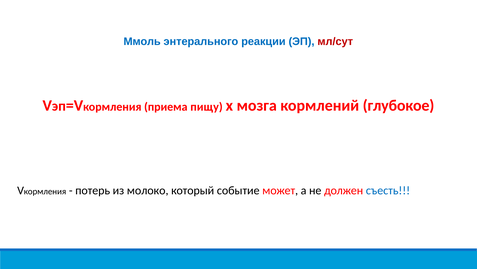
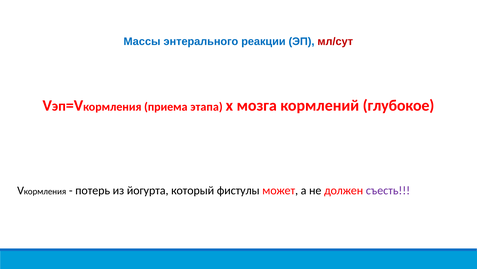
Ммоль: Ммоль -> Массы
пищу: пищу -> этапа
молоко: молоко -> йогурта
событие: событие -> фистулы
съесть colour: blue -> purple
